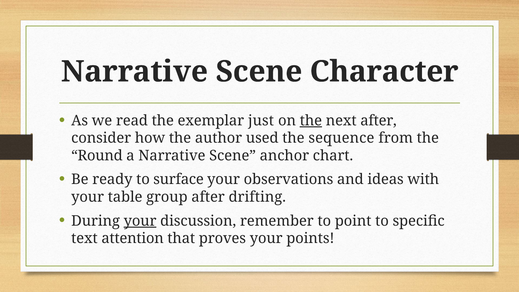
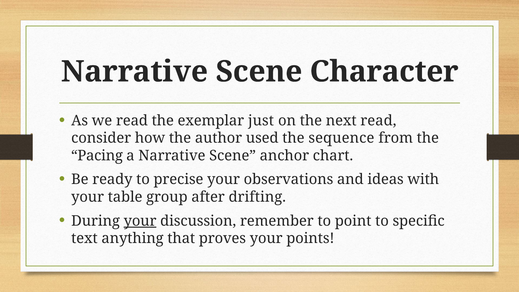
the at (311, 121) underline: present -> none
next after: after -> read
Round: Round -> Pacing
surface: surface -> precise
attention: attention -> anything
